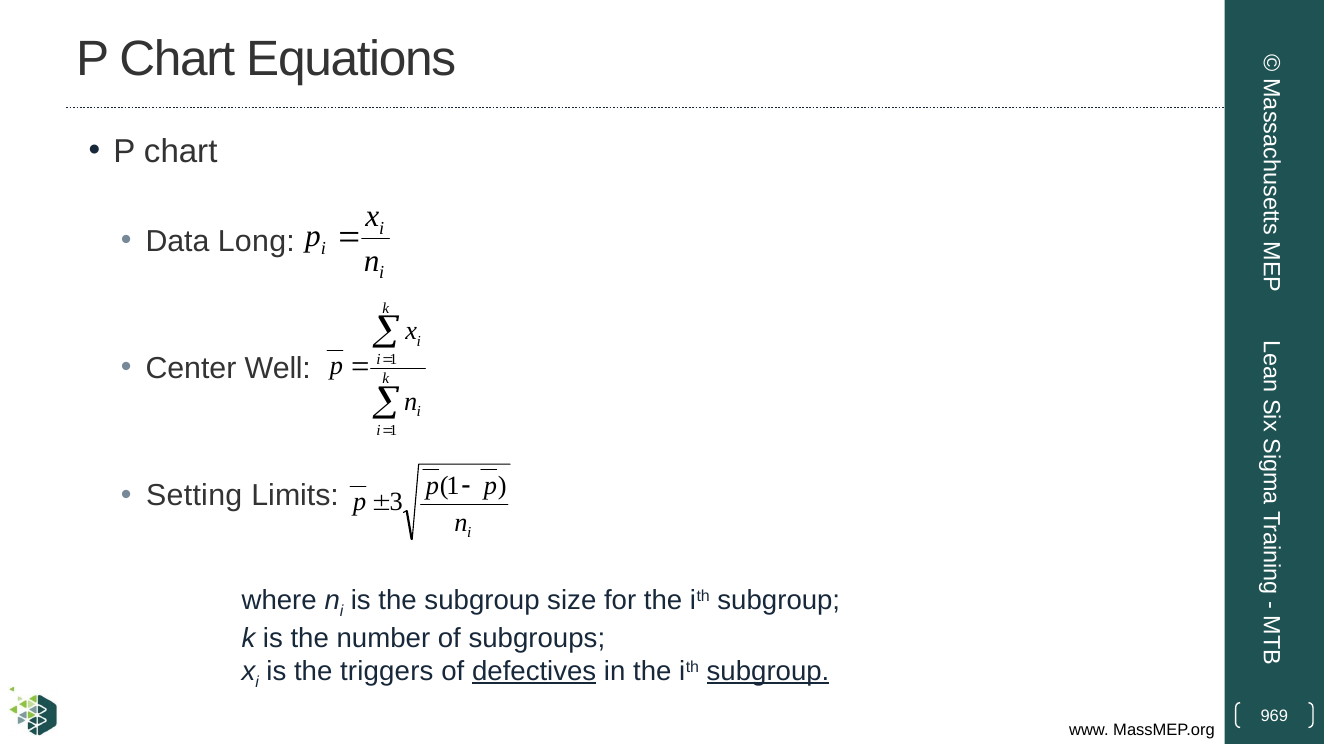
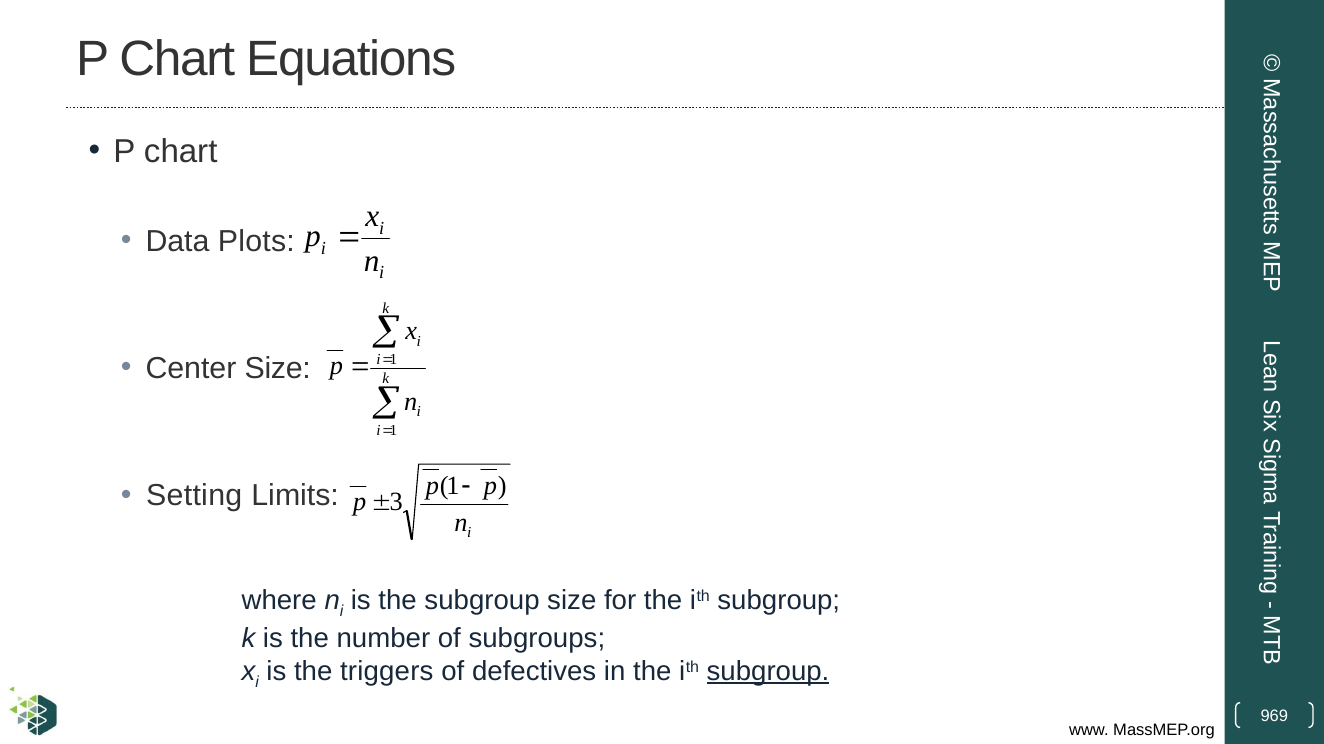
Long: Long -> Plots
Center Well: Well -> Size
defectives underline: present -> none
